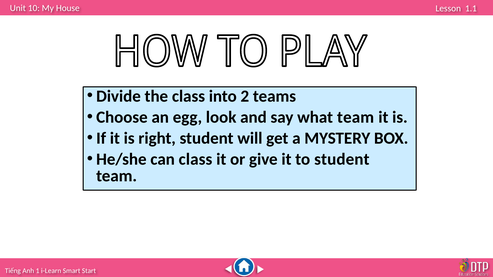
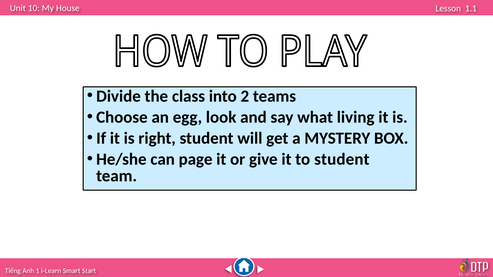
what team: team -> living
can class: class -> page
